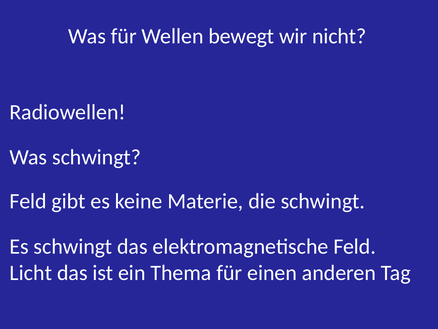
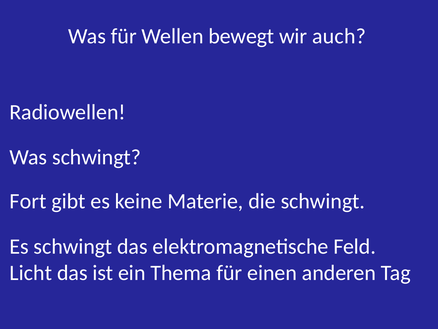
nicht: nicht -> auch
Feld at (28, 201): Feld -> Fort
